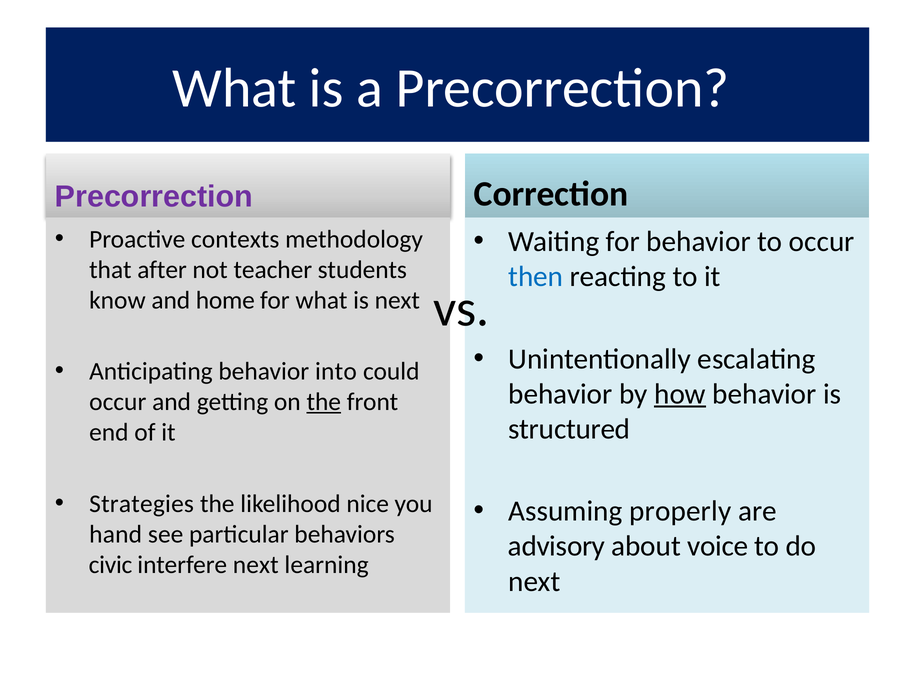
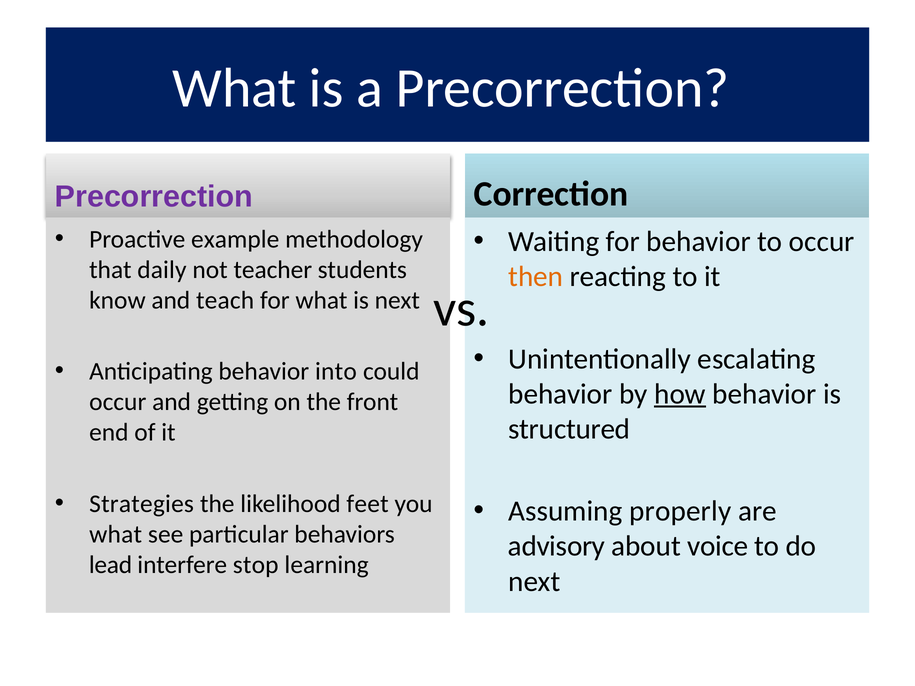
contexts: contexts -> example
after: after -> daily
then colour: blue -> orange
home: home -> teach
the at (324, 402) underline: present -> none
nice: nice -> feet
hand at (116, 535): hand -> what
civic: civic -> lead
interfere next: next -> stop
